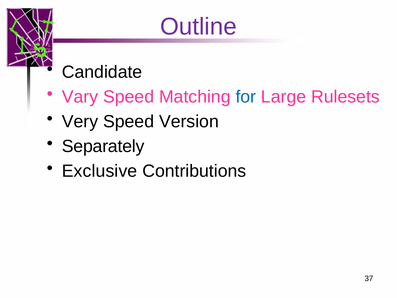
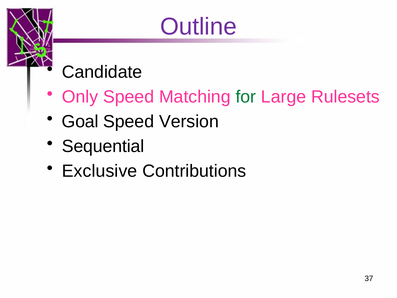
Vary: Vary -> Only
for colour: blue -> green
Very: Very -> Goal
Separately: Separately -> Sequential
